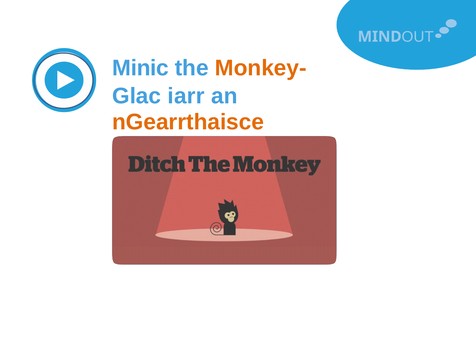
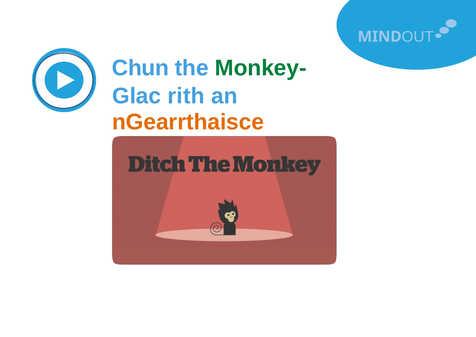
Minic: Minic -> Chun
Monkey- colour: orange -> green
iarr: iarr -> rith
